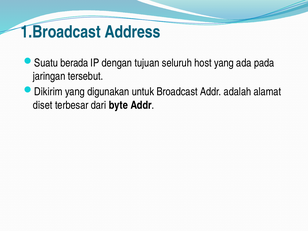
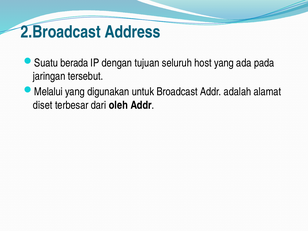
1.Broadcast: 1.Broadcast -> 2.Broadcast
Dikirim: Dikirim -> Melalui
byte: byte -> oleh
